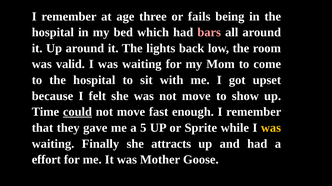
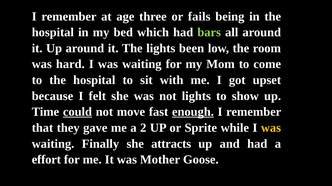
bars colour: pink -> light green
back: back -> been
valid: valid -> hard
was not move: move -> lights
enough underline: none -> present
5: 5 -> 2
